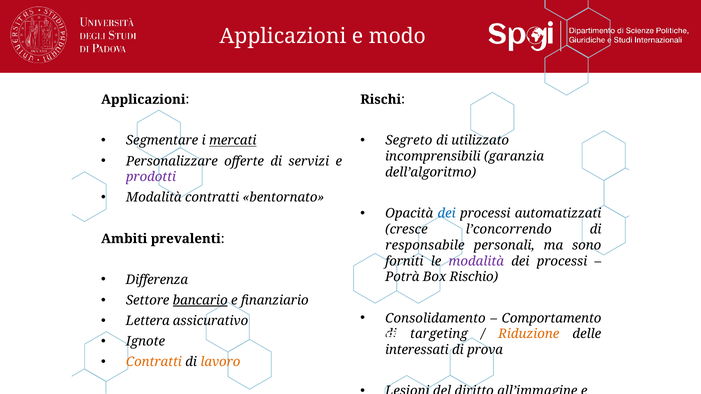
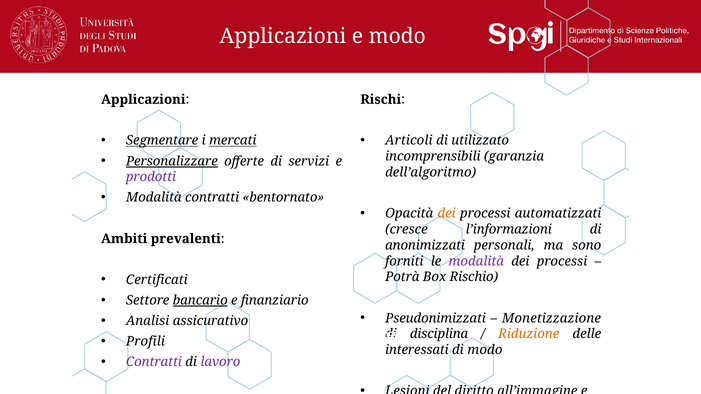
Segmentare underline: none -> present
Segreto: Segreto -> Articoli
Personalizzare underline: none -> present
dei at (447, 214) colour: blue -> orange
l’concorrendo: l’concorrendo -> l’informazioni
responsabile: responsabile -> anonimizzati
Differenza: Differenza -> Certificati
Consolidamento: Consolidamento -> Pseudonimizzati
Comportamento: Comportamento -> Monetizzazione
Lettera: Lettera -> Analisi
targeting: targeting -> disciplina
Ignote: Ignote -> Profili
di prova: prova -> modo
Contratti at (154, 362) colour: orange -> purple
lavoro colour: orange -> purple
